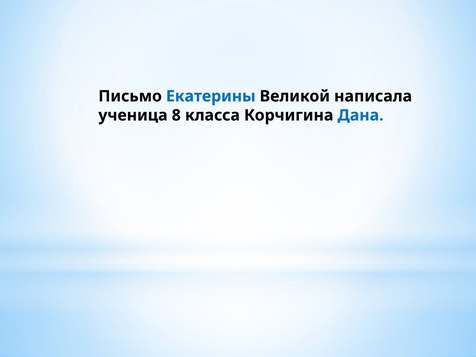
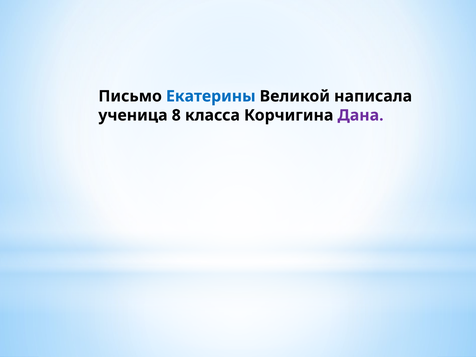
Дана colour: blue -> purple
